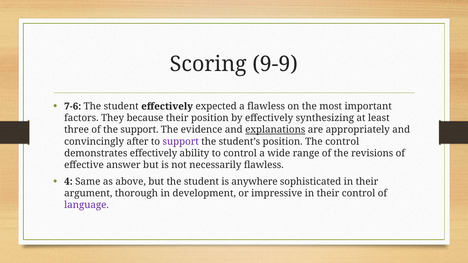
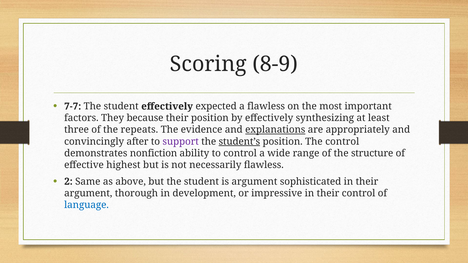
9-9: 9-9 -> 8-9
7-6: 7-6 -> 7-7
the support: support -> repeats
student’s underline: none -> present
demonstrates effectively: effectively -> nonfiction
revisions: revisions -> structure
answer: answer -> highest
4: 4 -> 2
is anywhere: anywhere -> argument
language colour: purple -> blue
